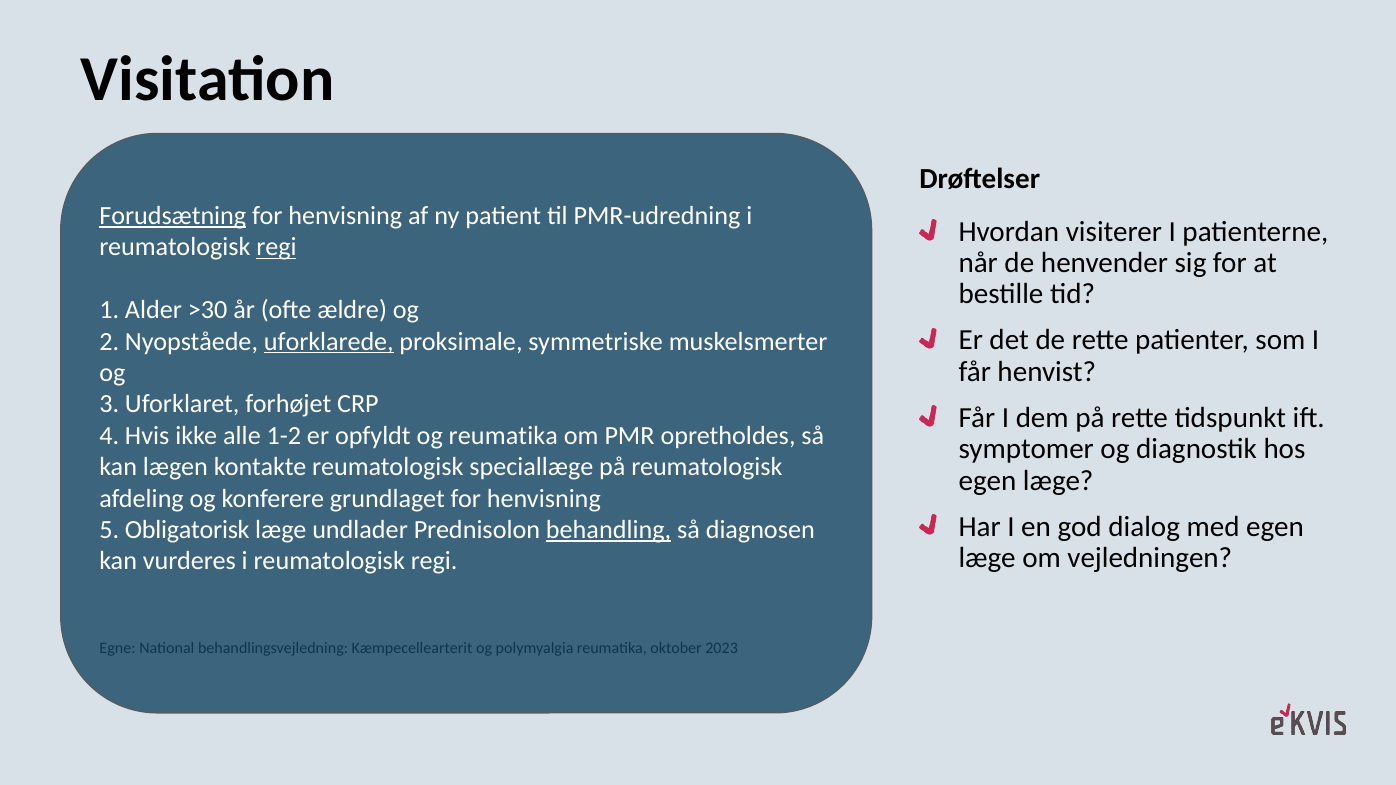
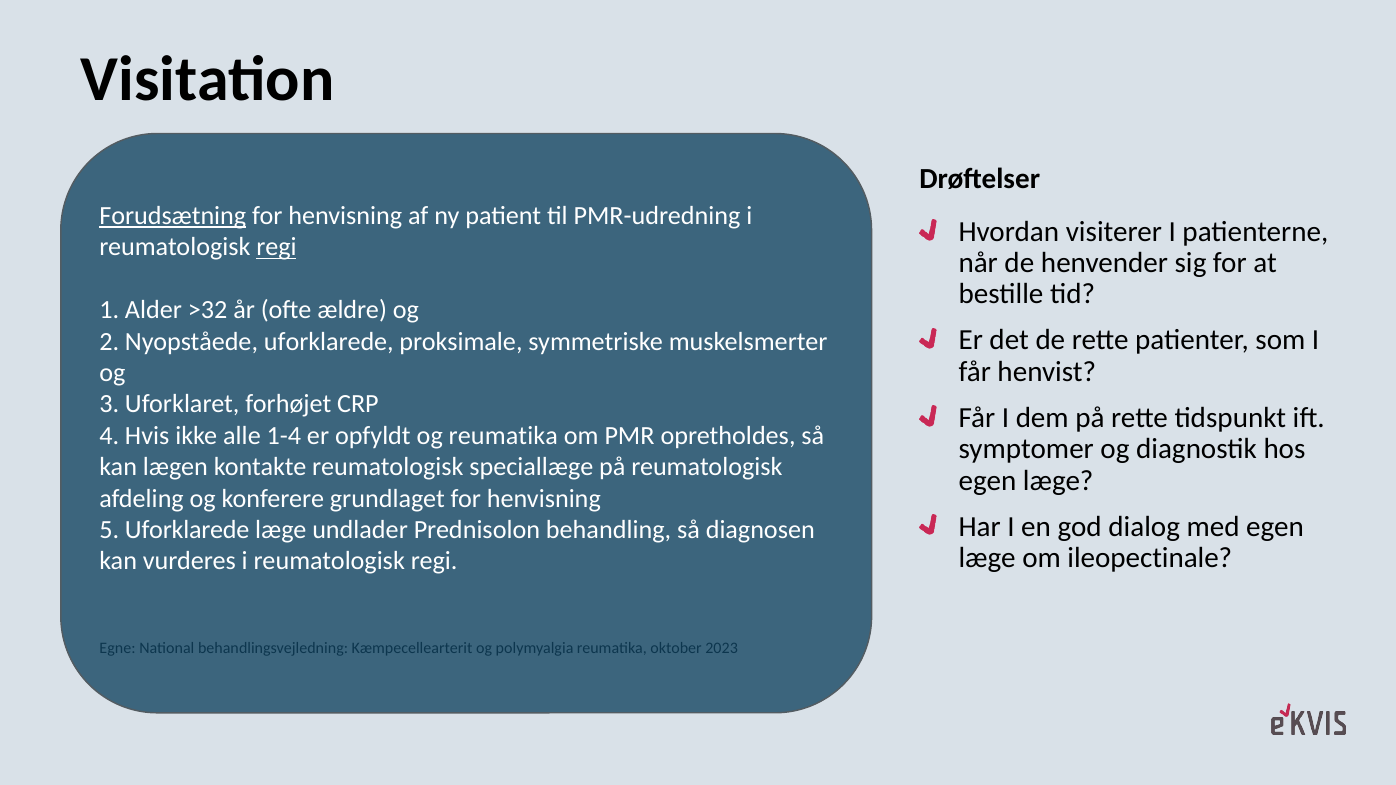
>30: >30 -> >32
uforklarede at (329, 342) underline: present -> none
1-2: 1-2 -> 1-4
5 Obligatorisk: Obligatorisk -> Uforklarede
behandling underline: present -> none
vejledningen: vejledningen -> ileopectinale
